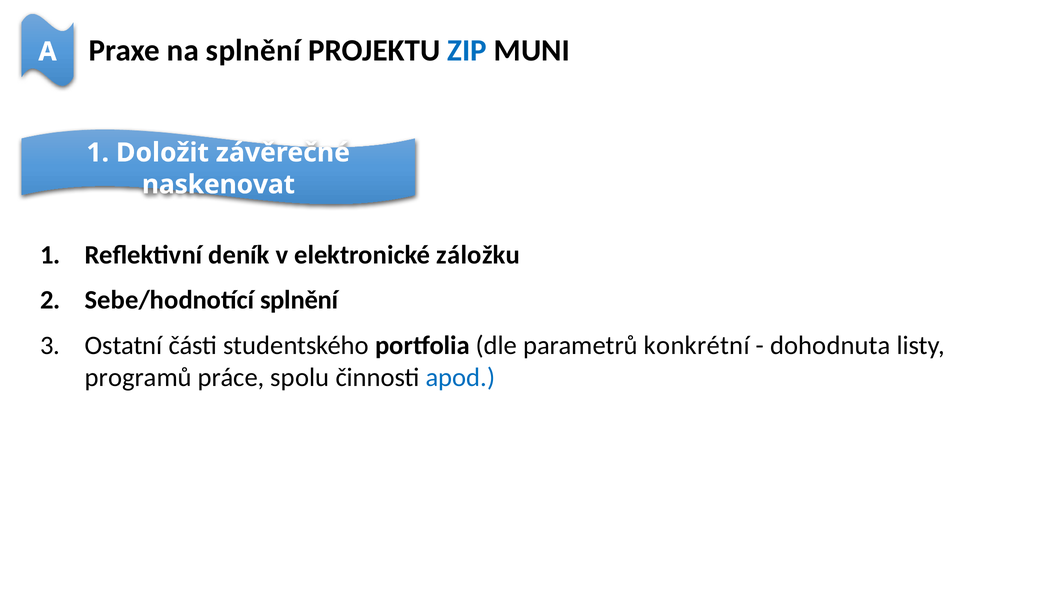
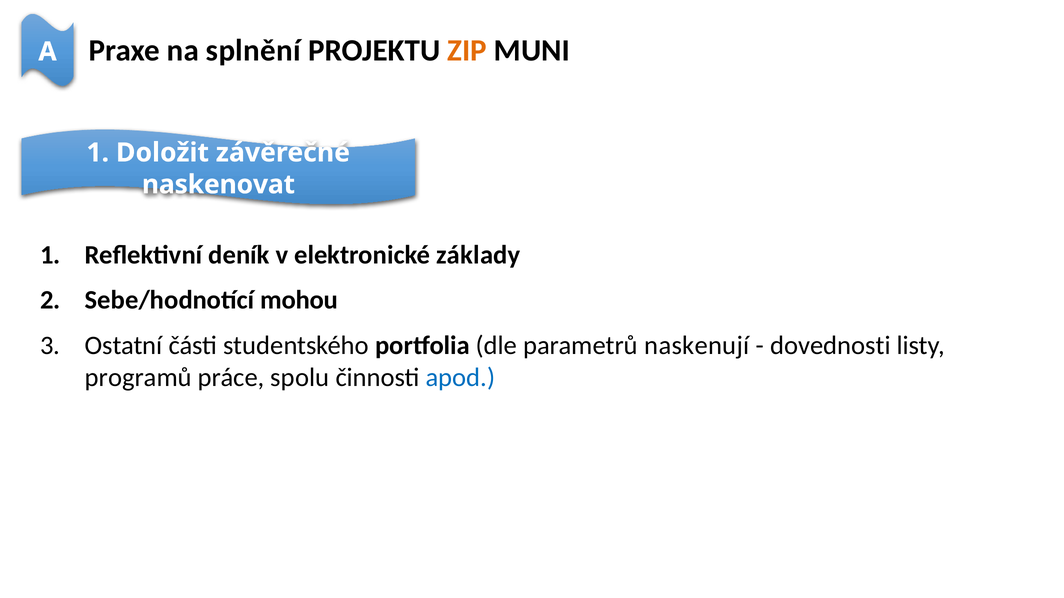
ZIP colour: blue -> orange
záložku: záložku -> základy
Sebe/hodnotící splnění: splnění -> mohou
konkrétní: konkrétní -> naskenují
dohodnuta: dohodnuta -> dovednosti
